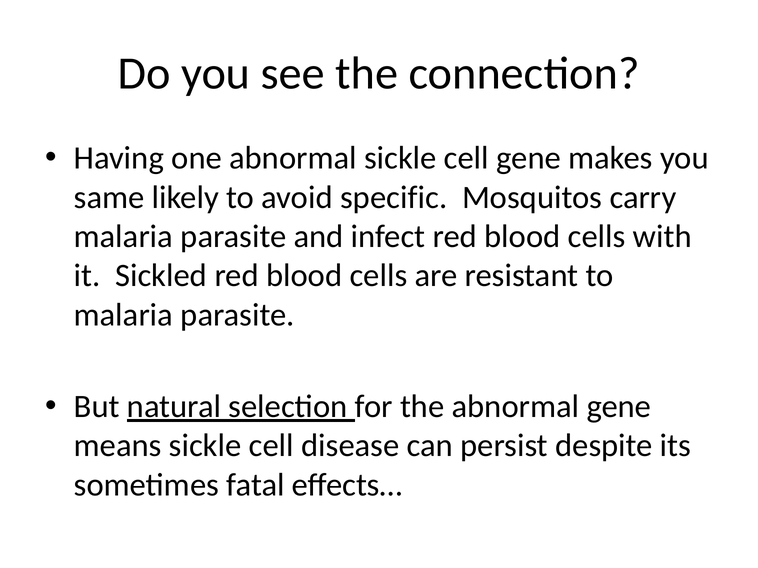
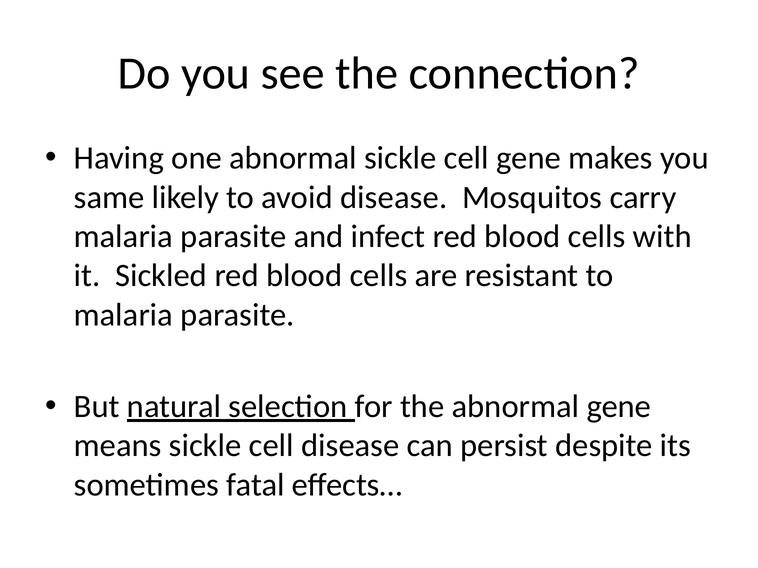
avoid specific: specific -> disease
